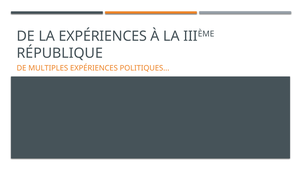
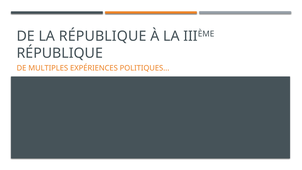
LA EXPÉRIENCES: EXPÉRIENCES -> RÉPUBLIQUE
